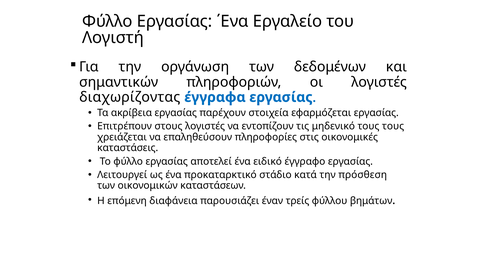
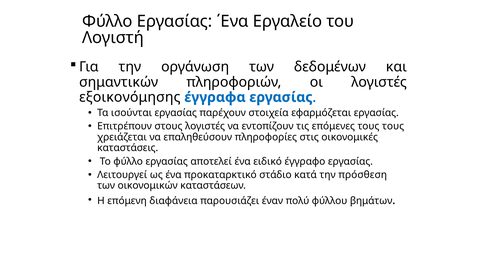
διαχωρίζοντας: διαχωρίζοντας -> εξοικονόμησης
ακρίβεια: ακρίβεια -> ισούνται
μηδενικό: μηδενικό -> επόμενες
τρείς: τρείς -> πολύ
